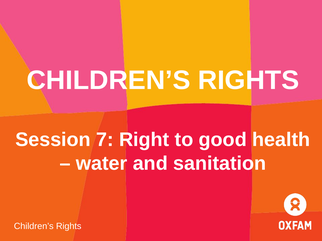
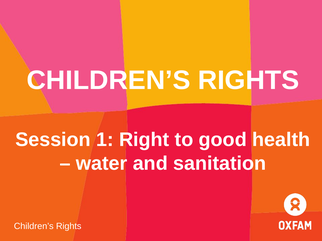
7: 7 -> 1
